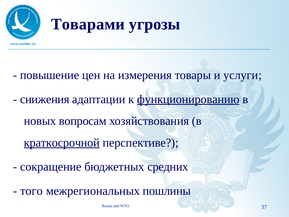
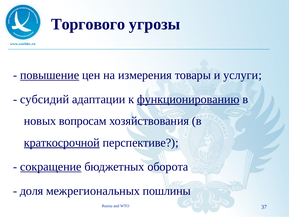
Товарами: Товарами -> Торгового
повышение underline: none -> present
снижения: снижения -> субсидий
сокращение underline: none -> present
средних: средних -> оборота
того: того -> доля
